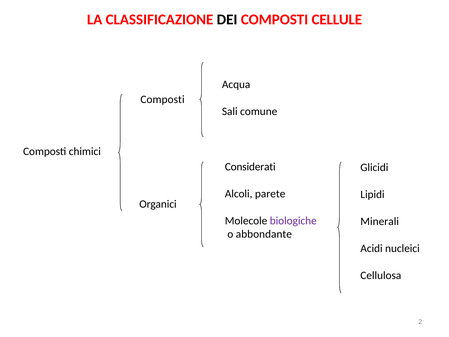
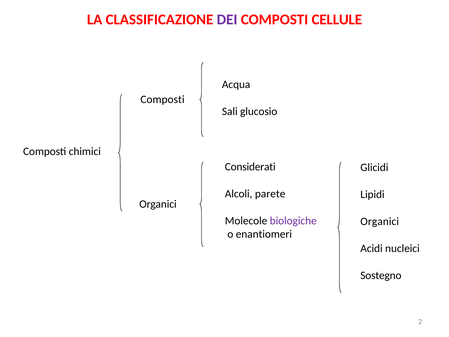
DEI colour: black -> purple
comune: comune -> glucosio
Minerali at (380, 221): Minerali -> Organici
abbondante: abbondante -> enantiomeri
Cellulosa: Cellulosa -> Sostegno
